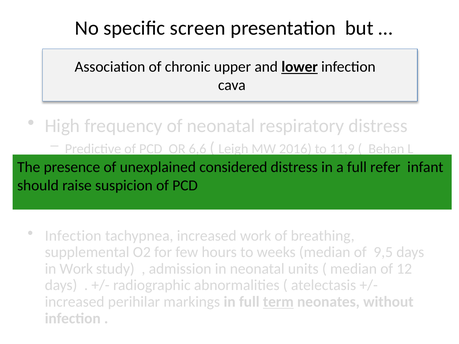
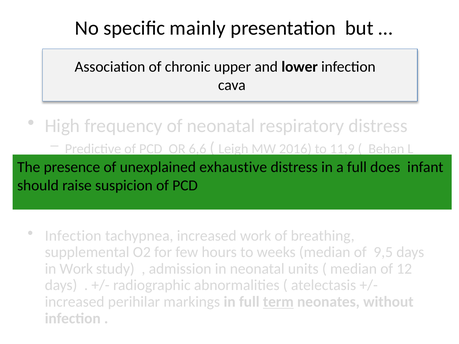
screen: screen -> mainly
lower underline: present -> none
considered: considered -> exhaustive
refer: refer -> does
